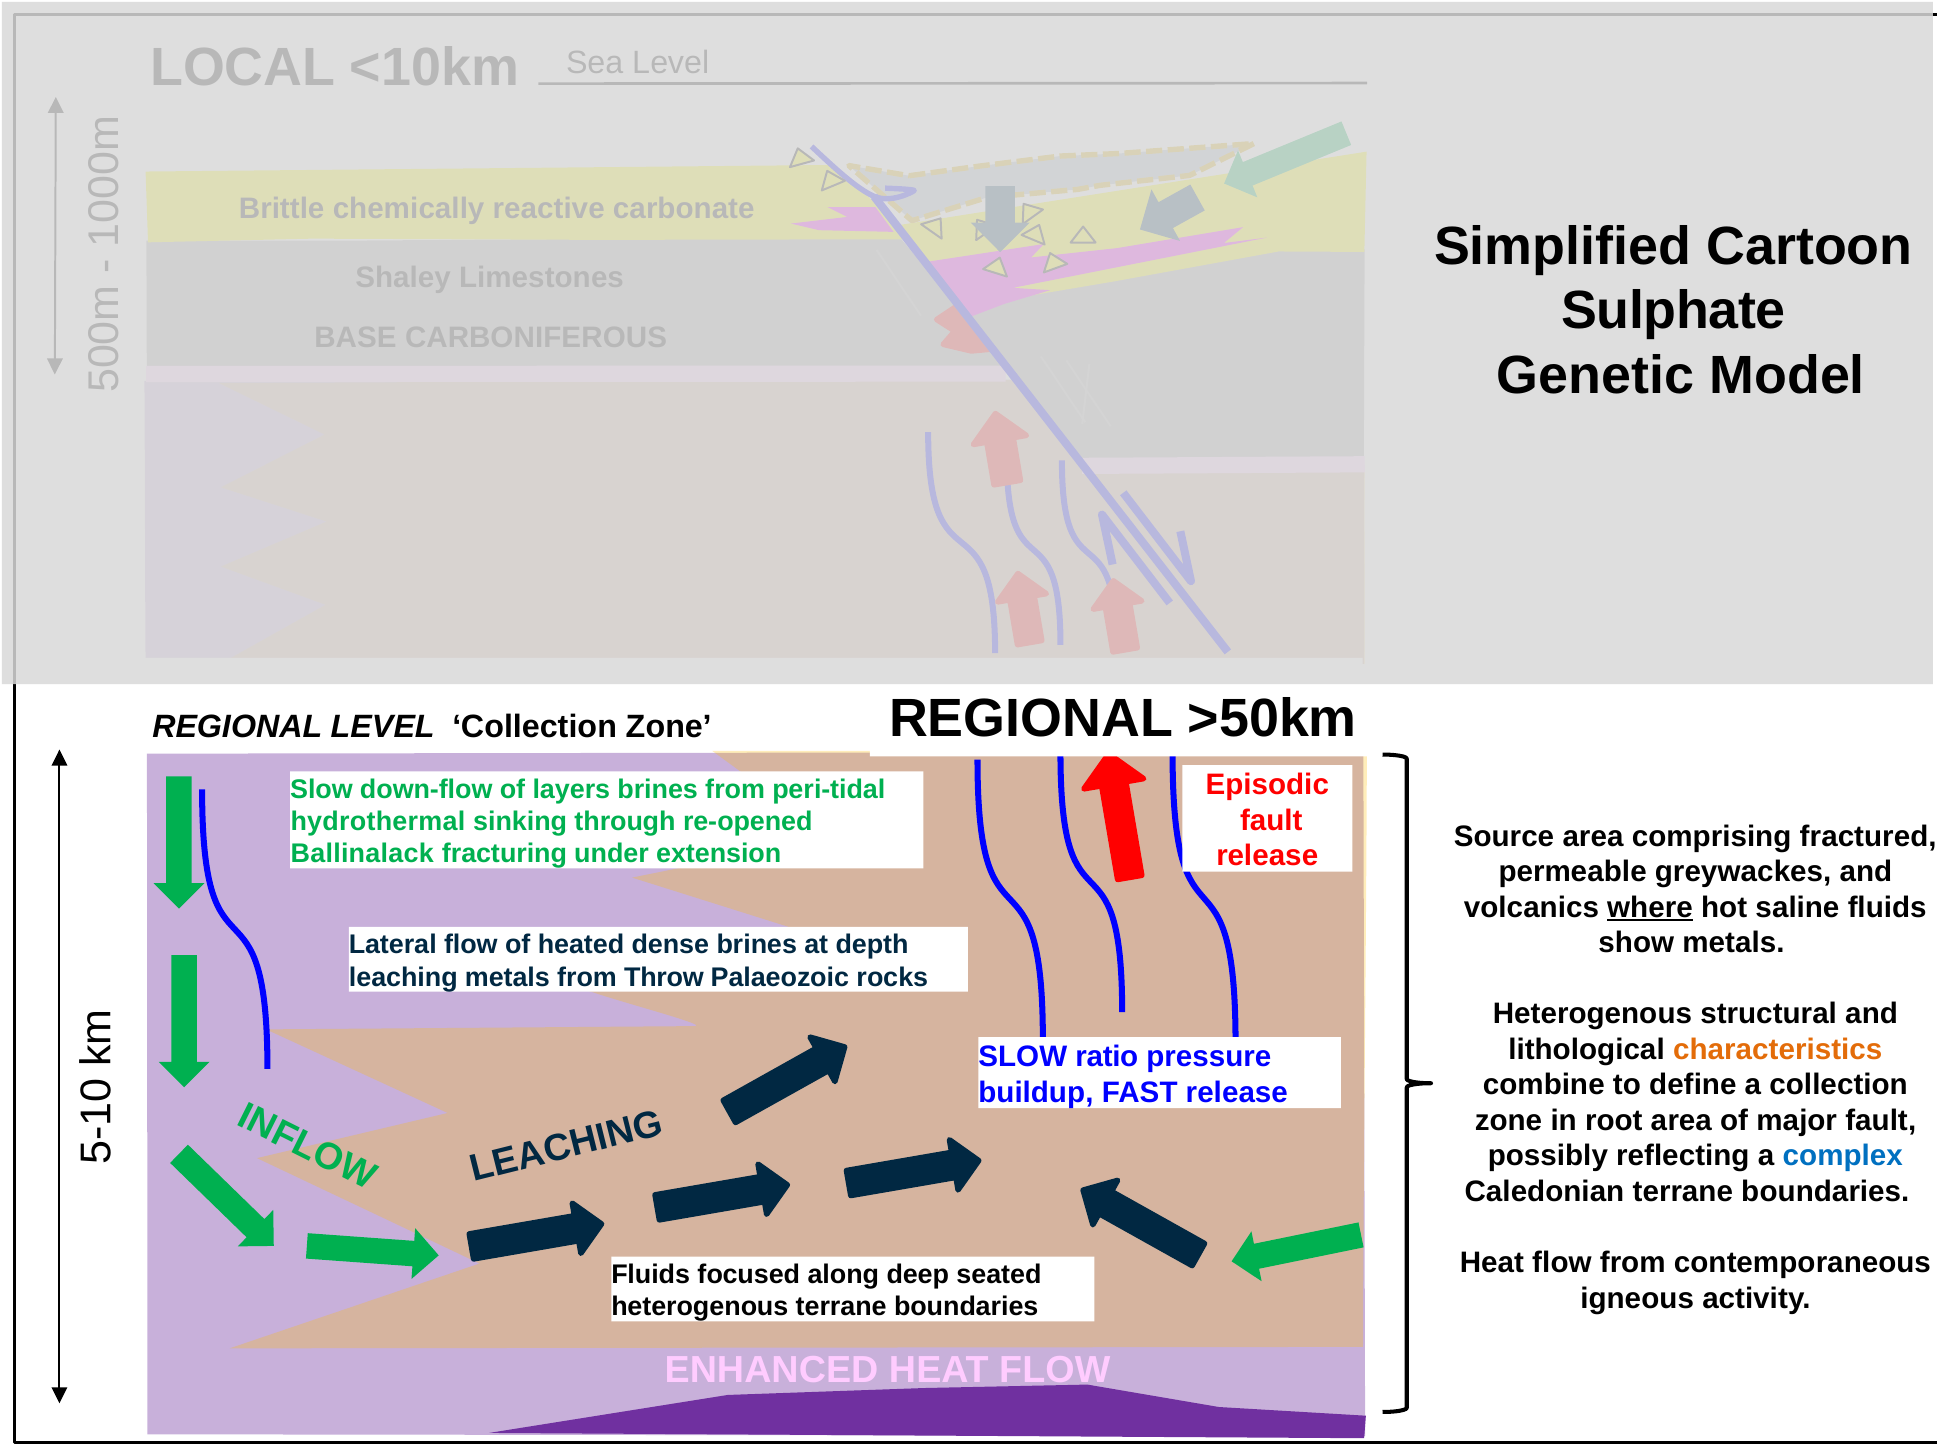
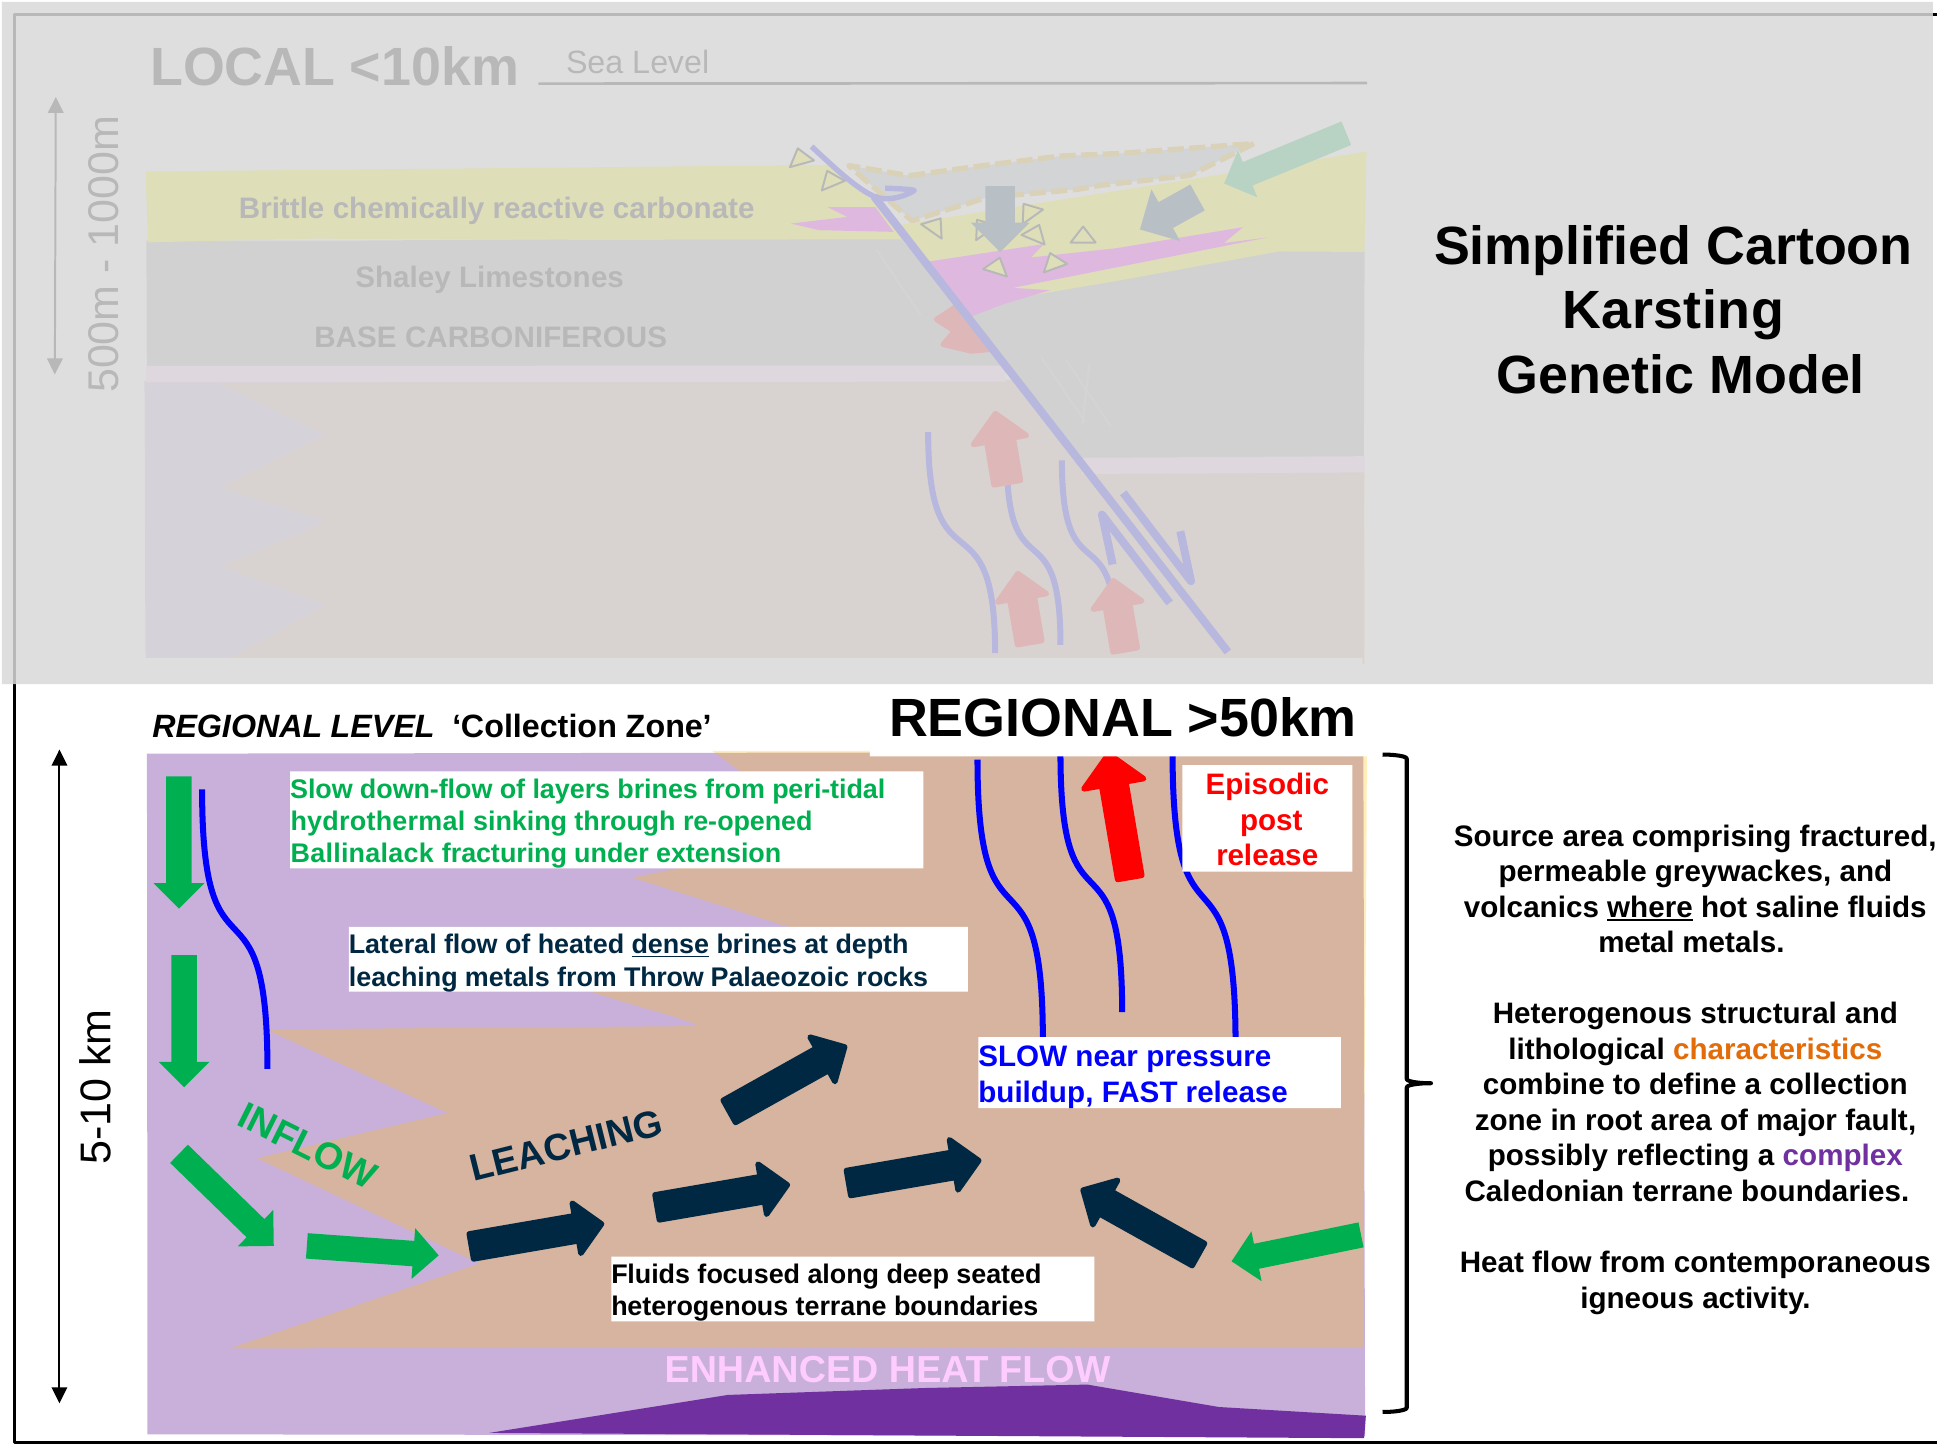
Sulphate: Sulphate -> Karsting
fault at (1271, 820): fault -> post
show: show -> metal
dense underline: none -> present
ratio: ratio -> near
complex colour: blue -> purple
